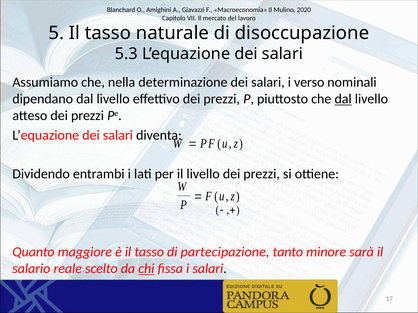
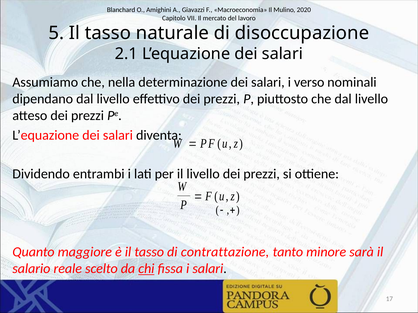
5.3: 5.3 -> 2.1
dal at (343, 99) underline: present -> none
partecipazione: partecipazione -> contrattazione
